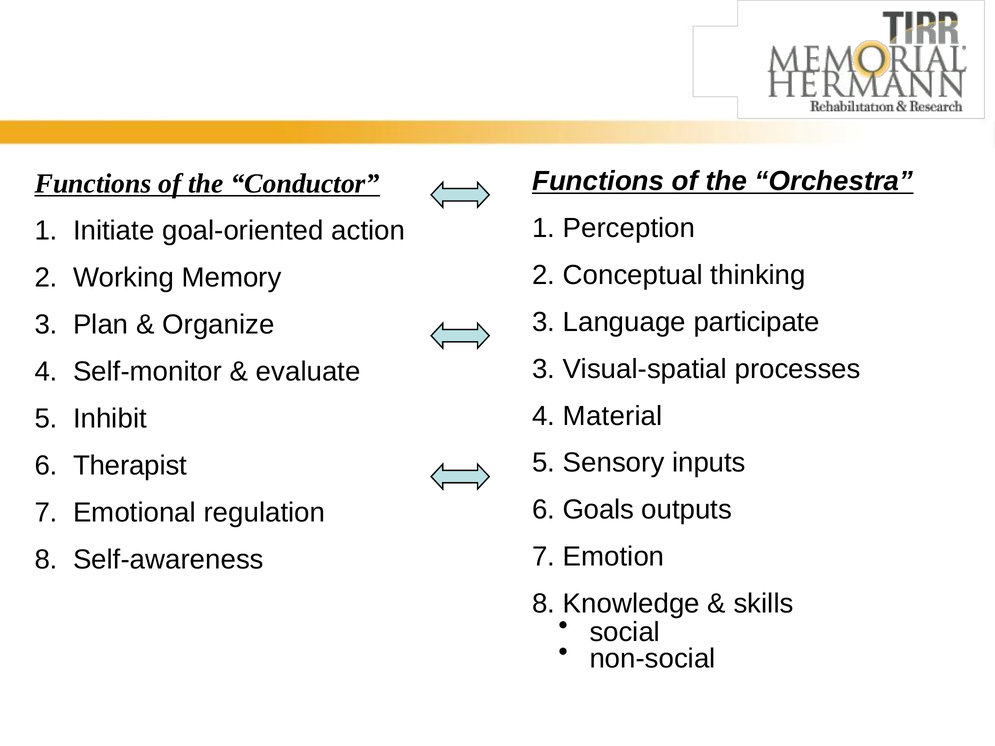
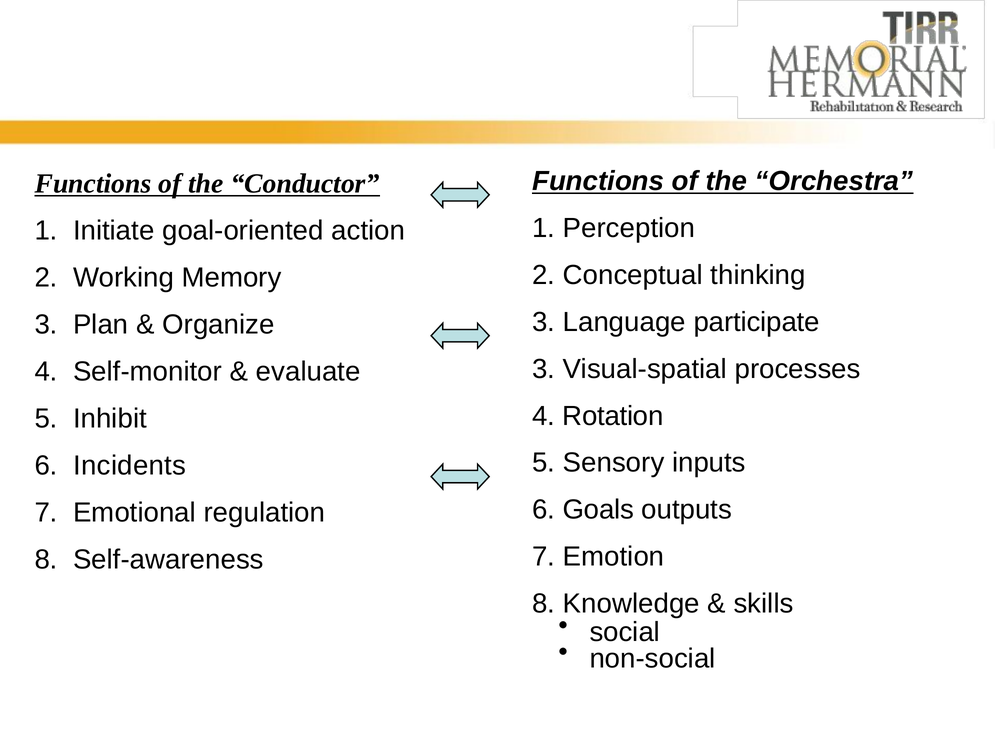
Material: Material -> Rotation
Therapist: Therapist -> Incidents
